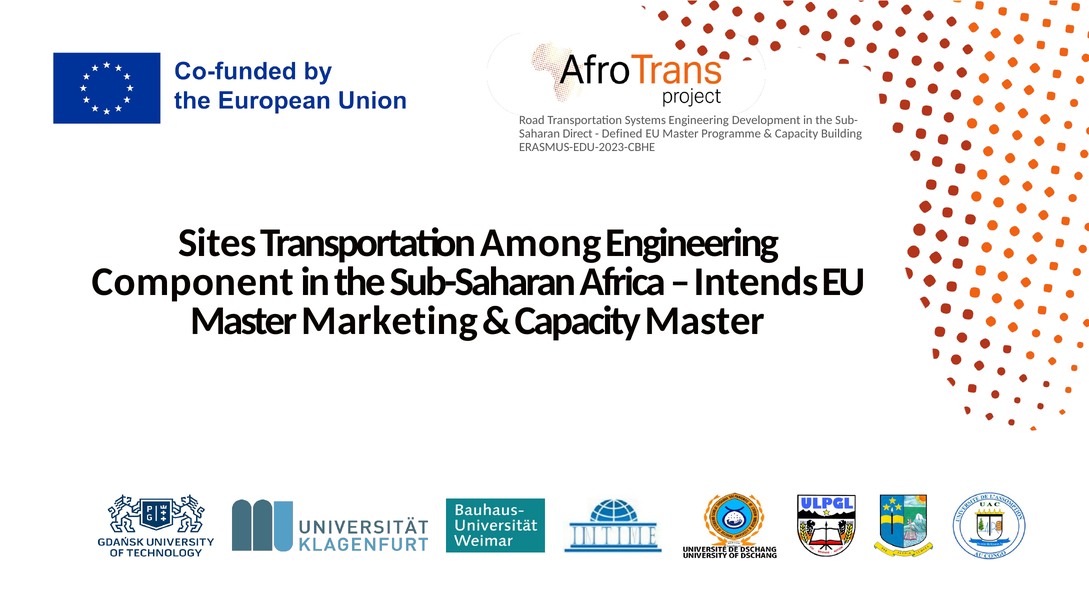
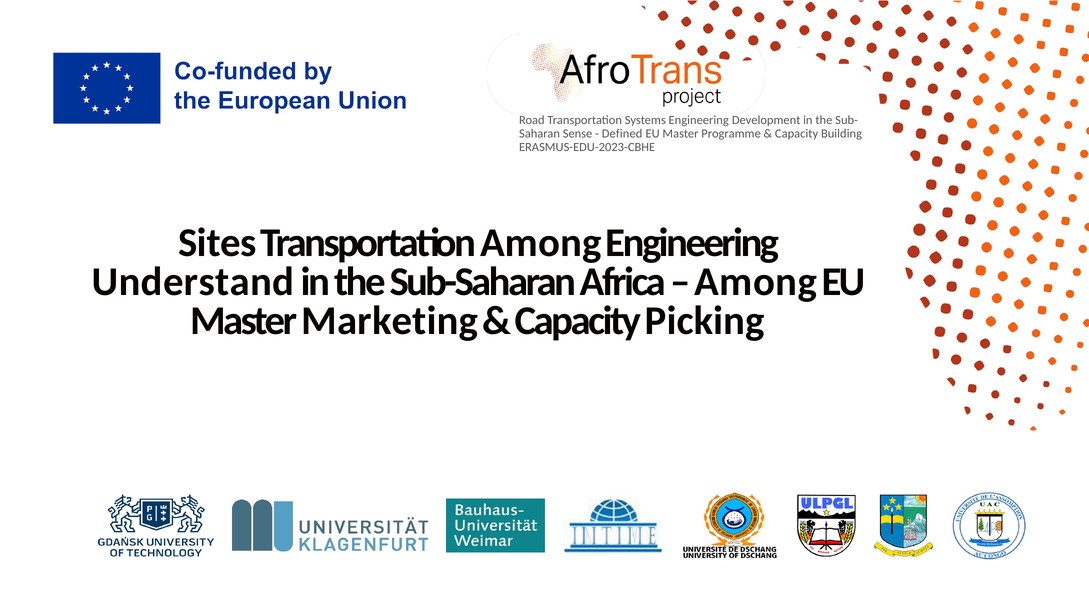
Direct: Direct -> Sense
Component: Component -> Understand
Intends at (756, 282): Intends -> Among
Capacity Master: Master -> Picking
